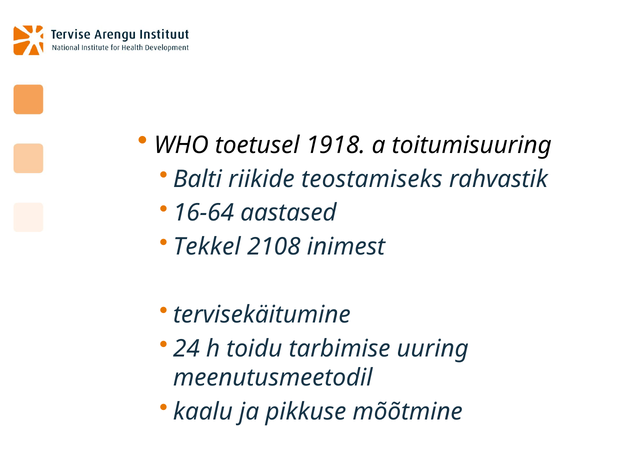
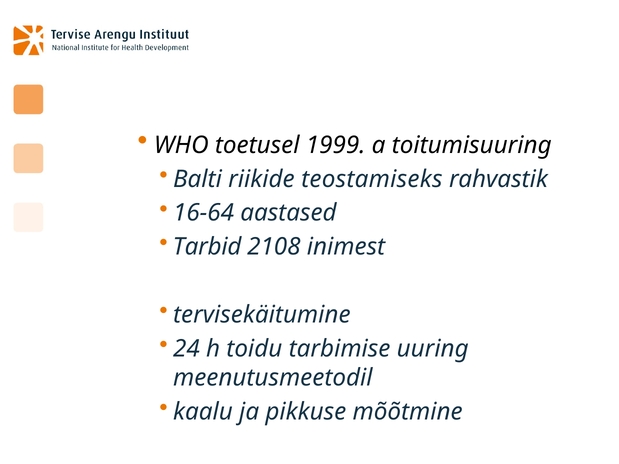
1918: 1918 -> 1999
Tekkel: Tekkel -> Tarbid
